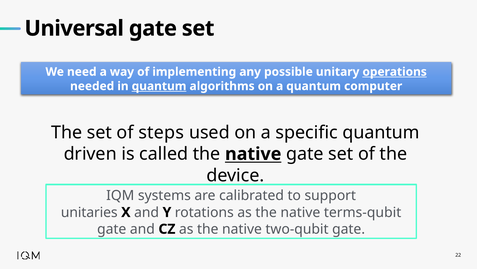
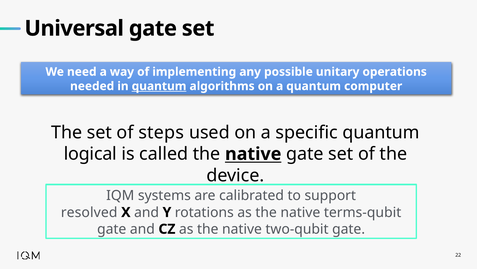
operations underline: present -> none
driven: driven -> logical
unitaries: unitaries -> resolved
